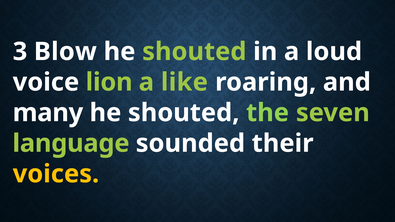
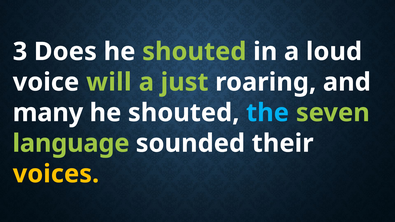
Blow: Blow -> Does
lion: lion -> will
like: like -> just
the colour: light green -> light blue
